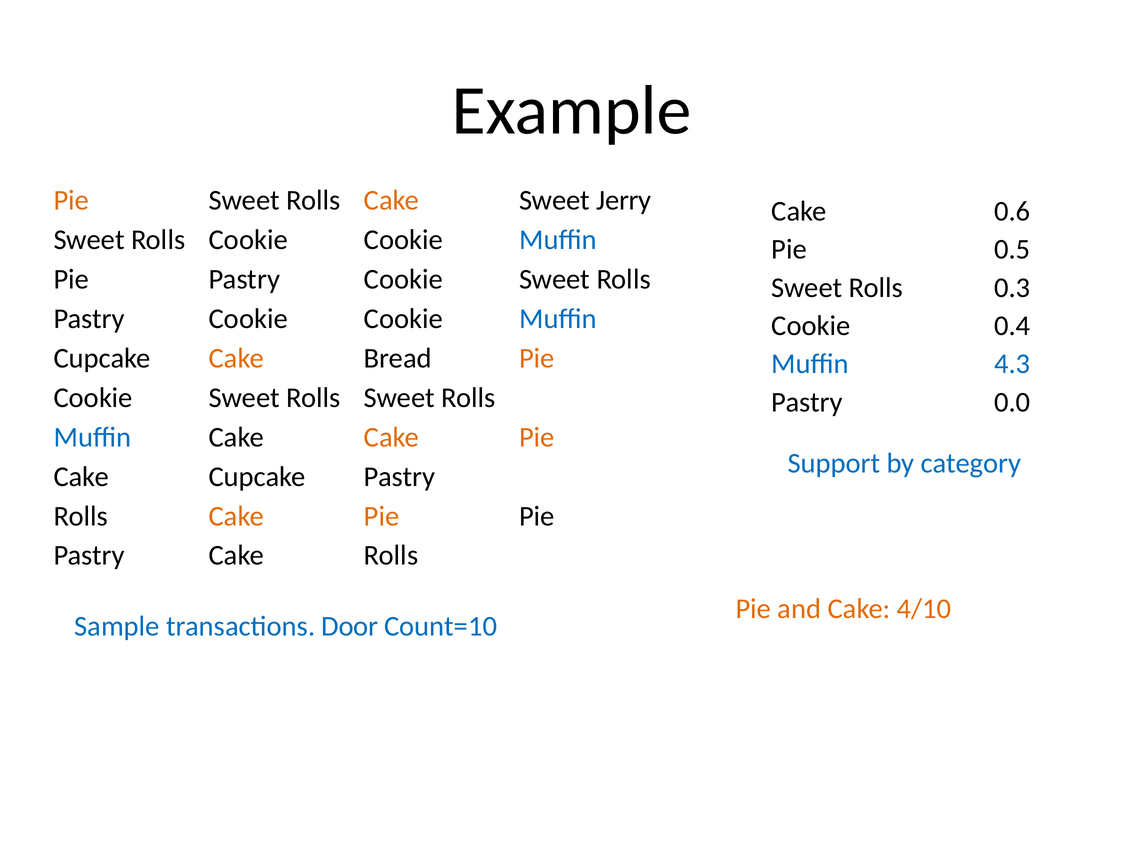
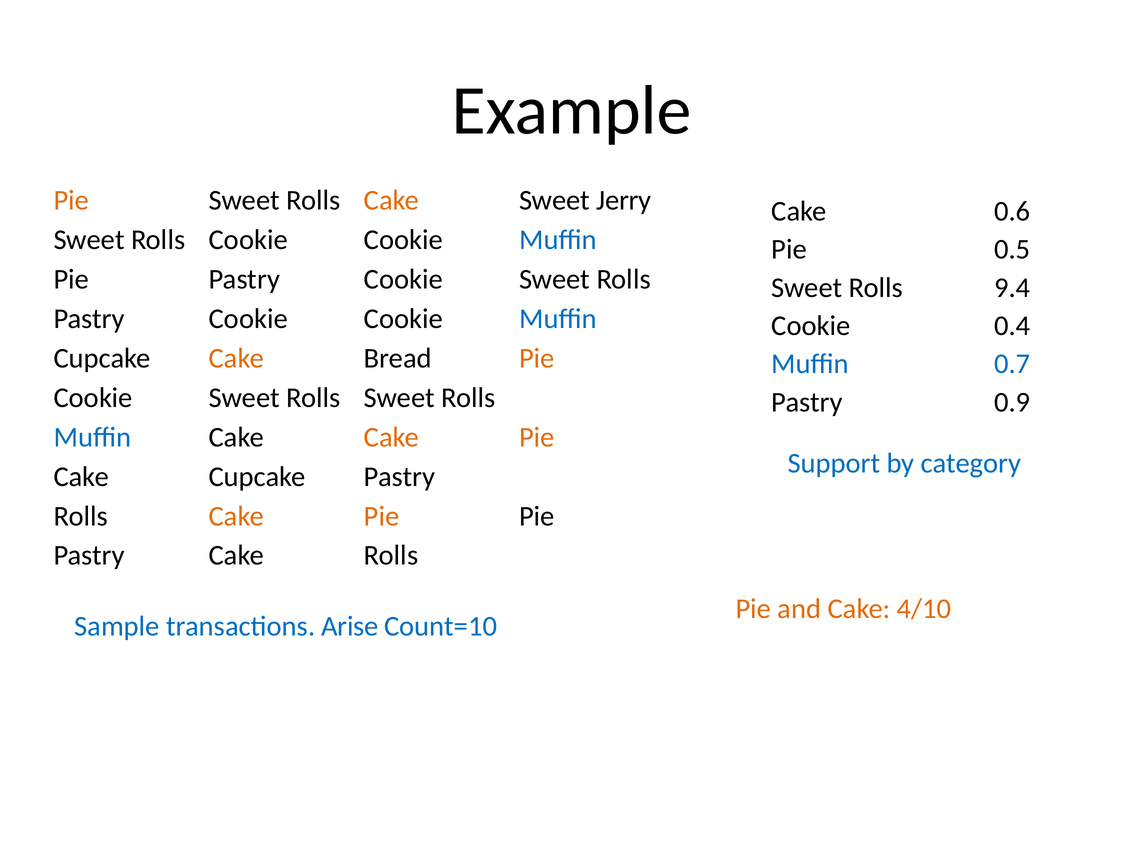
0.3: 0.3 -> 9.4
4.3: 4.3 -> 0.7
0.0: 0.0 -> 0.9
Door: Door -> Arise
